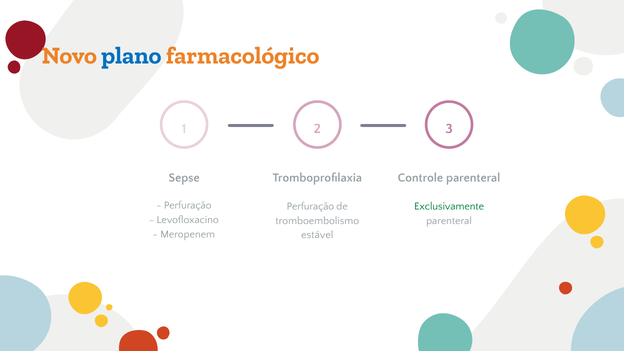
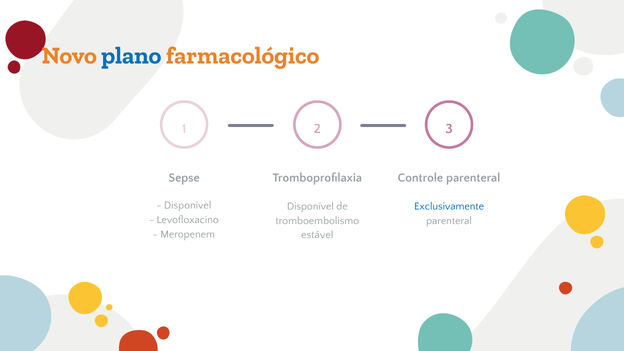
Perfuração at (188, 206): Perfuração -> Disponível
Perfuração at (310, 206): Perfuração -> Disponível
Exclusivamente colour: green -> blue
